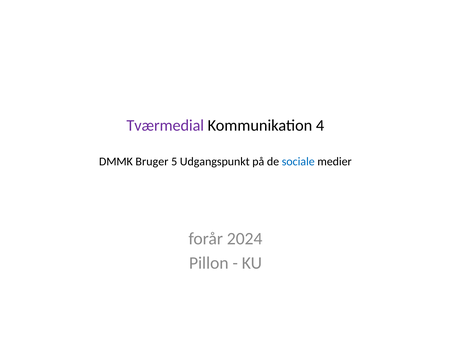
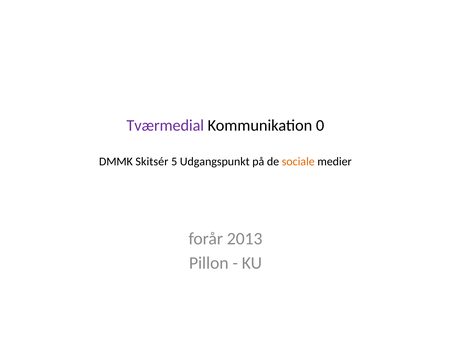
4: 4 -> 0
Bruger: Bruger -> Skitsér
sociale colour: blue -> orange
2024: 2024 -> 2013
